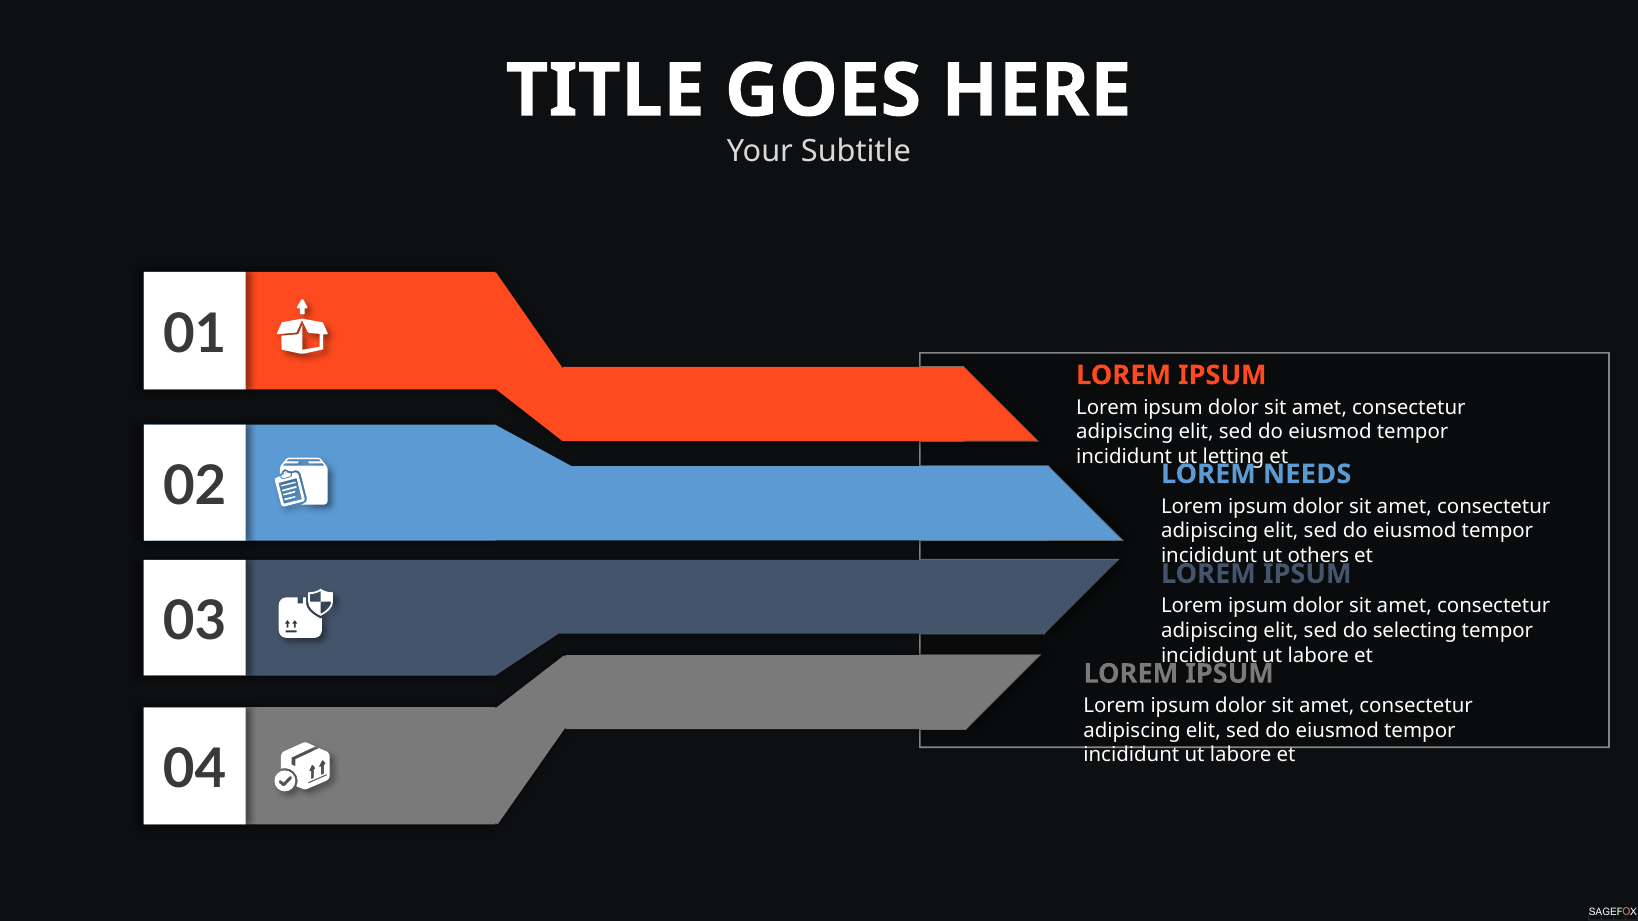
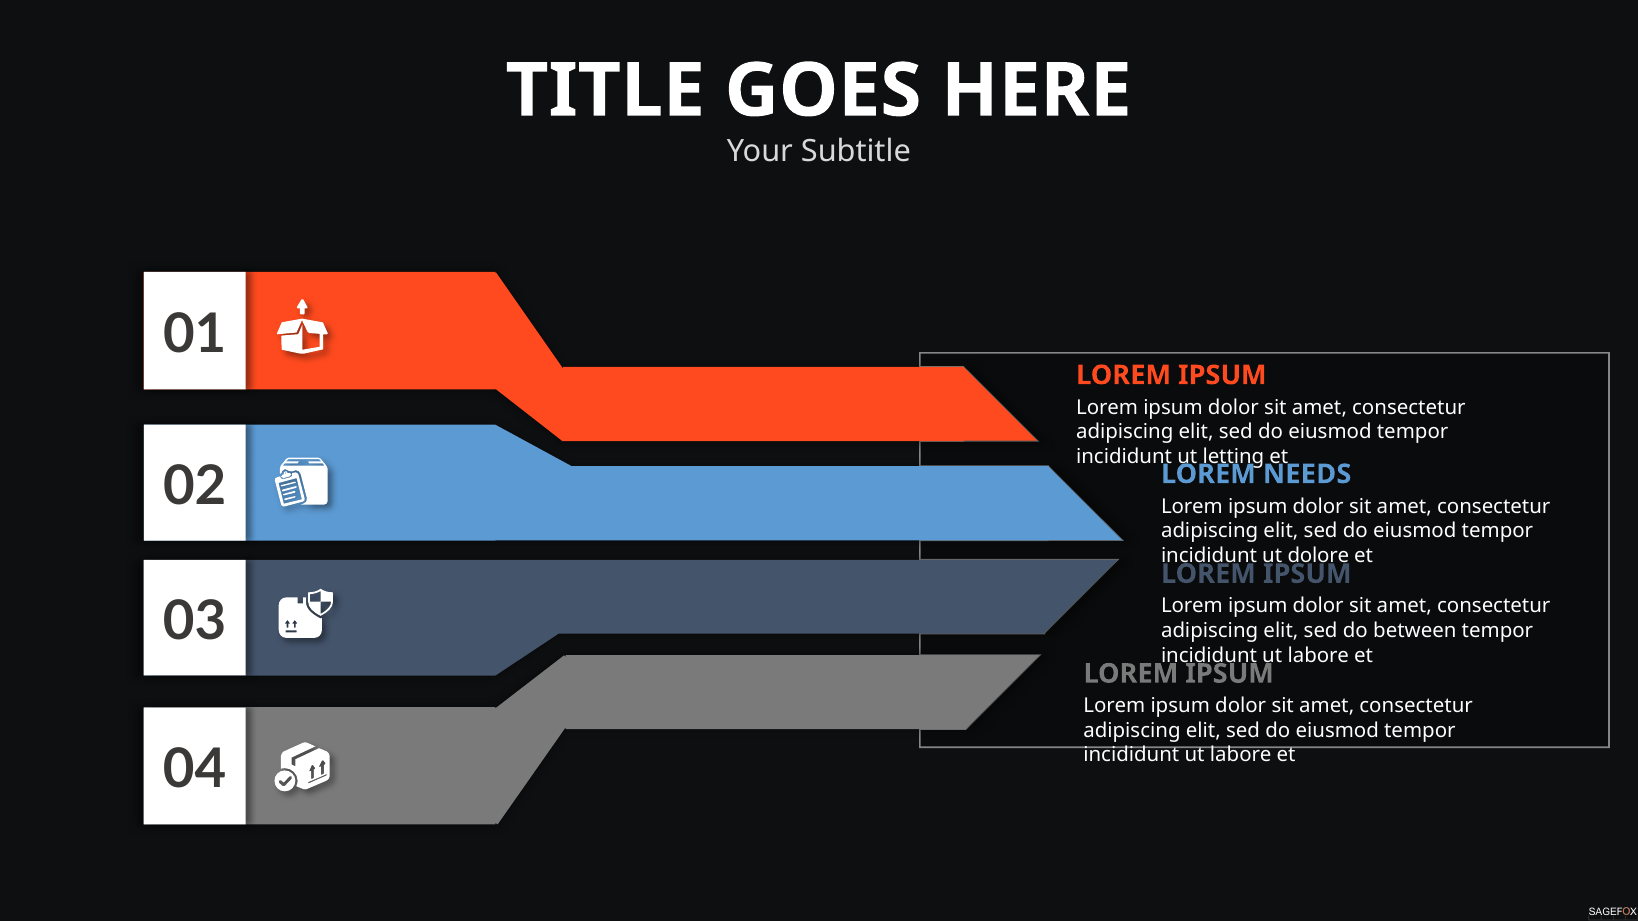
others: others -> dolore
selecting: selecting -> between
